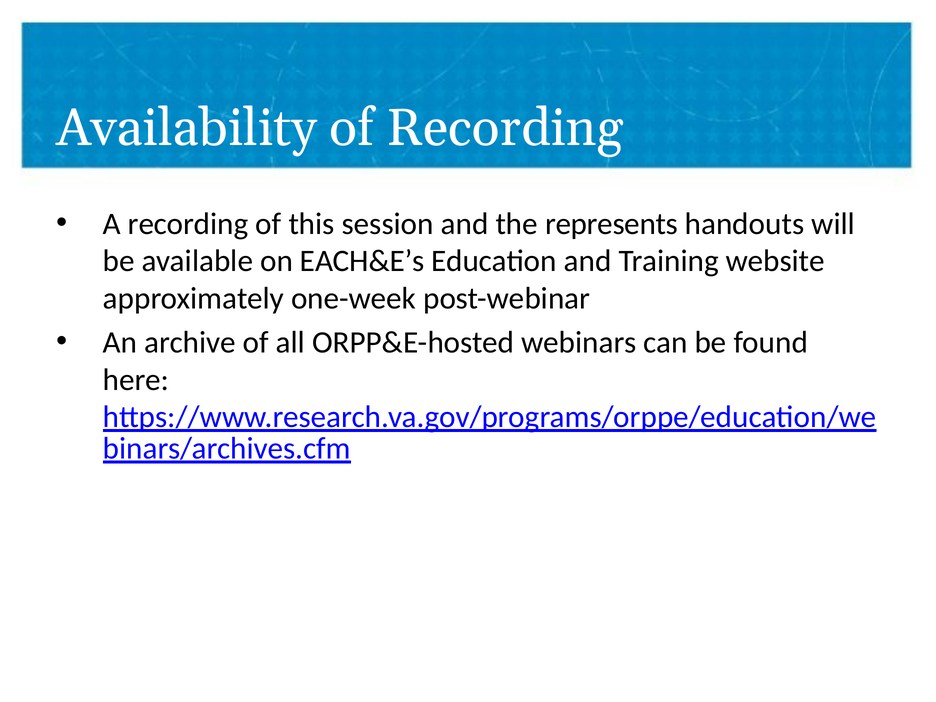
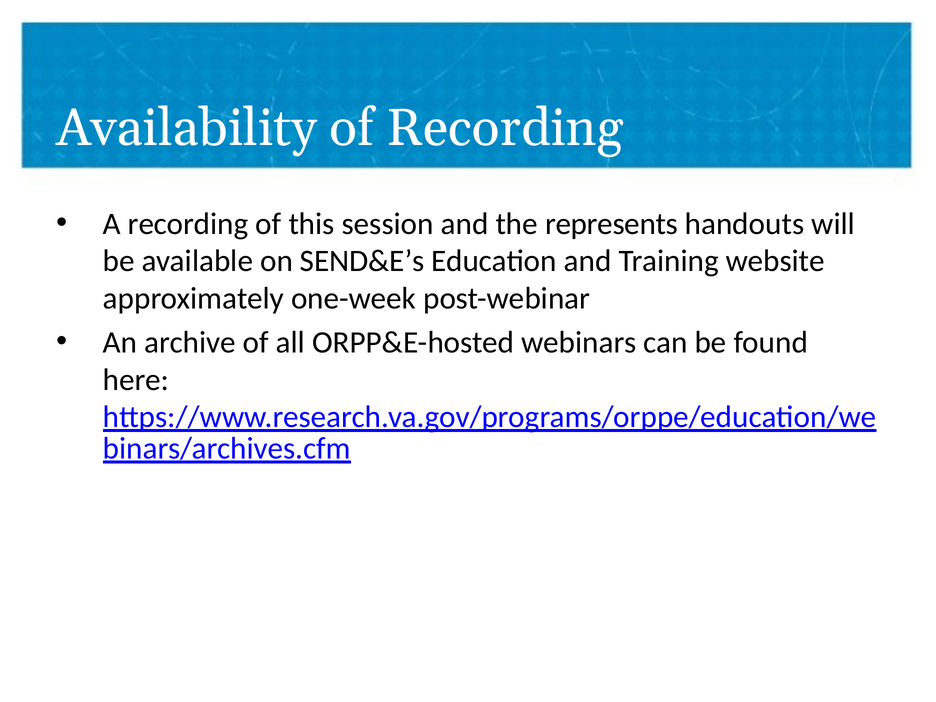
EACH&E’s: EACH&E’s -> SEND&E’s
